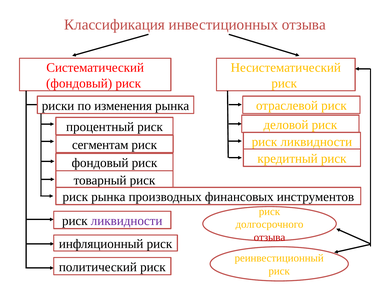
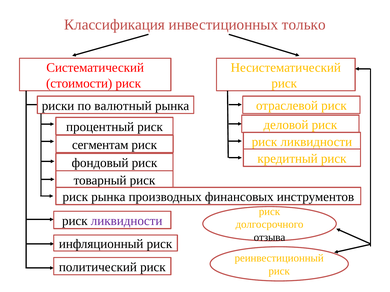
инвестиционных отзыва: отзыва -> только
фондовый at (79, 83): фондовый -> стоимости
изменения: изменения -> валютный
отзыва at (270, 238) colour: red -> black
